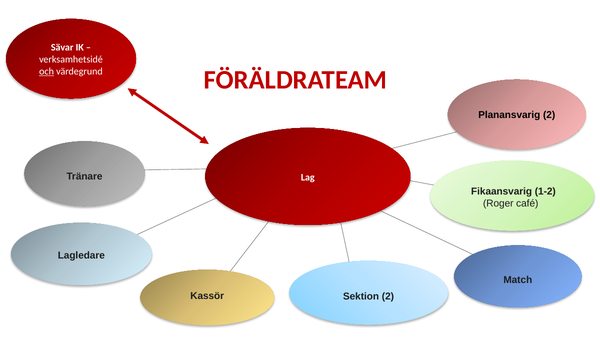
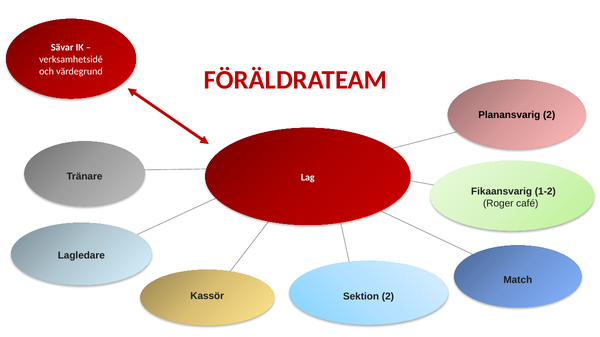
och underline: present -> none
